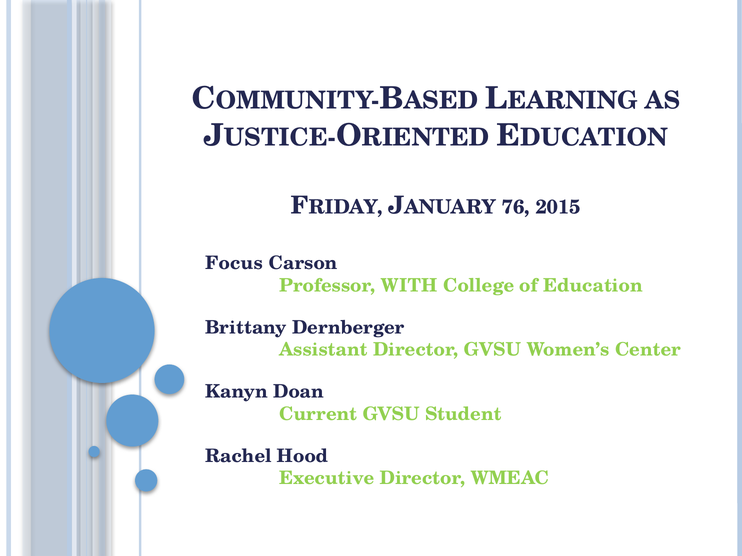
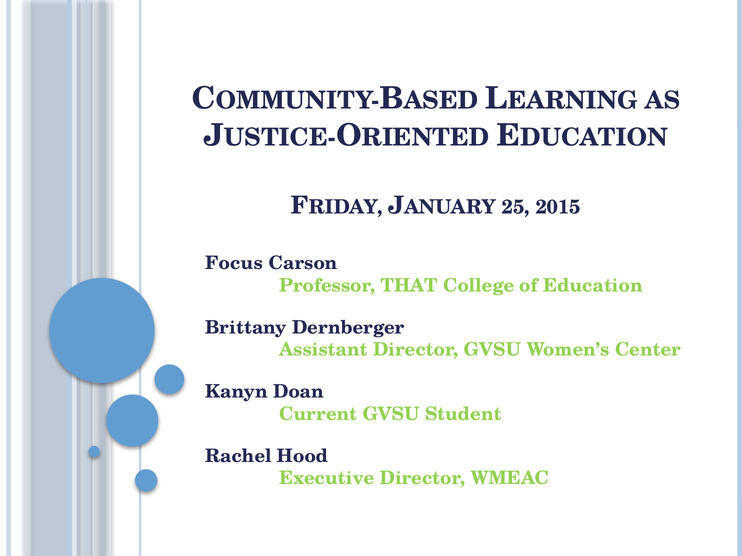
76: 76 -> 25
WITH: WITH -> THAT
